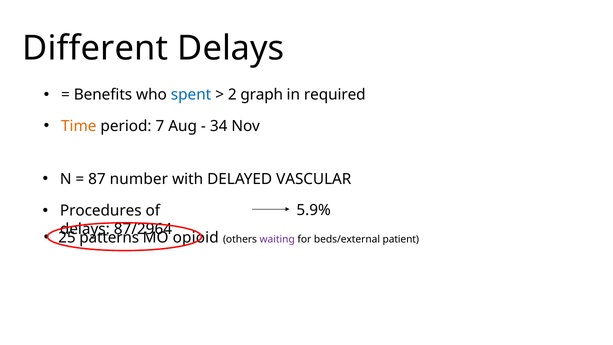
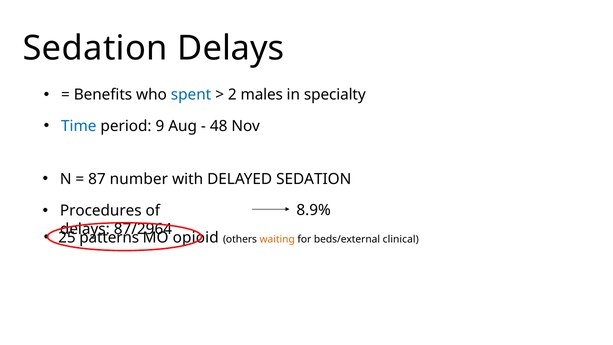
Different at (95, 48): Different -> Sedation
graph: graph -> males
required: required -> specialty
Time colour: orange -> blue
7: 7 -> 9
34: 34 -> 48
DELAYED VASCULAR: VASCULAR -> SEDATION
5.9%: 5.9% -> 8.9%
waiting colour: purple -> orange
patient: patient -> clinical
